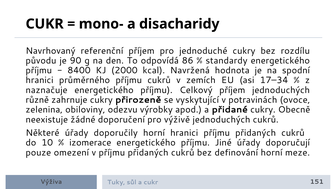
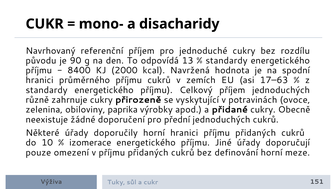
86: 86 -> 13
17–34: 17–34 -> 17–63
naznačuje at (47, 90): naznačuje -> standardy
odezvu: odezvu -> paprika
výživě: výživě -> přední
